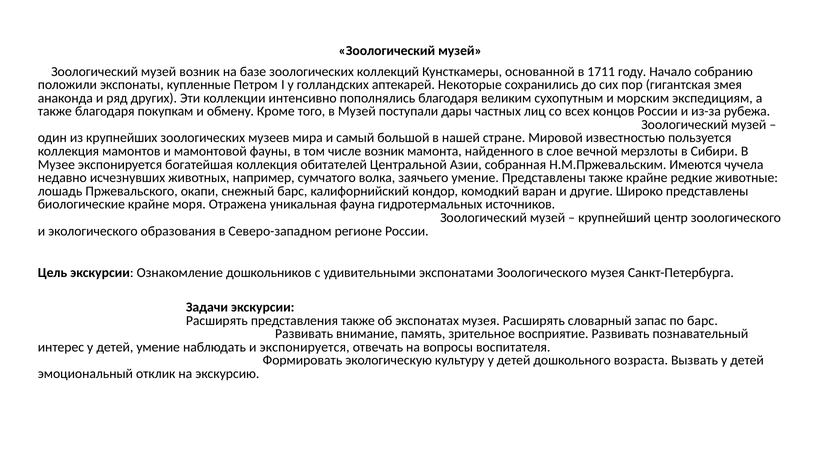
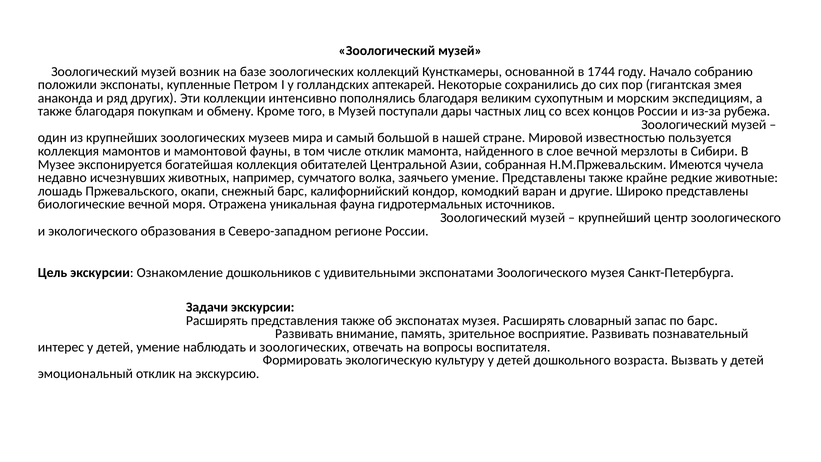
1711: 1711 -> 1744
числе возник: возник -> отклик
биологические крайне: крайне -> вечной
и экспонируется: экспонируется -> зоологических
